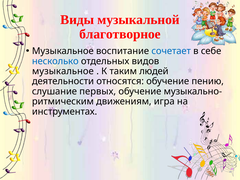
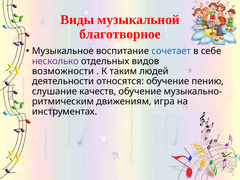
несколько colour: blue -> purple
музыкальное at (63, 71): музыкальное -> возможности
первых: первых -> качеств
